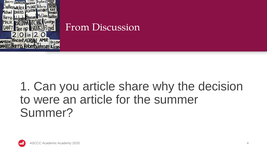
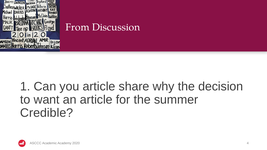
were: were -> want
Summer at (47, 113): Summer -> Credible
